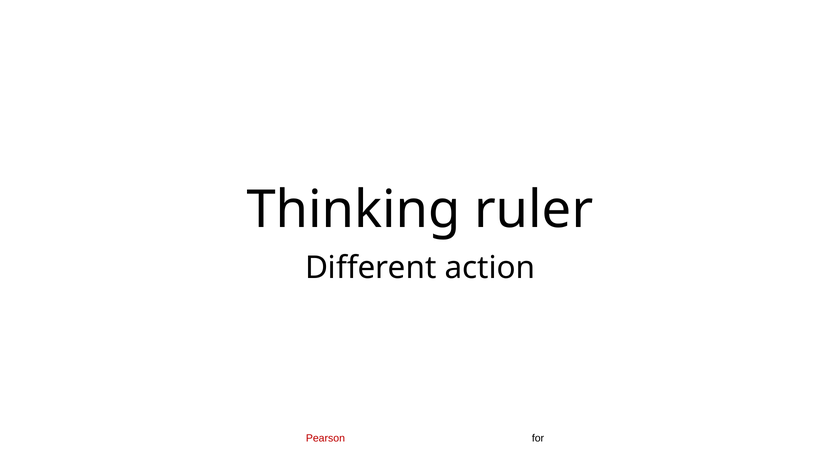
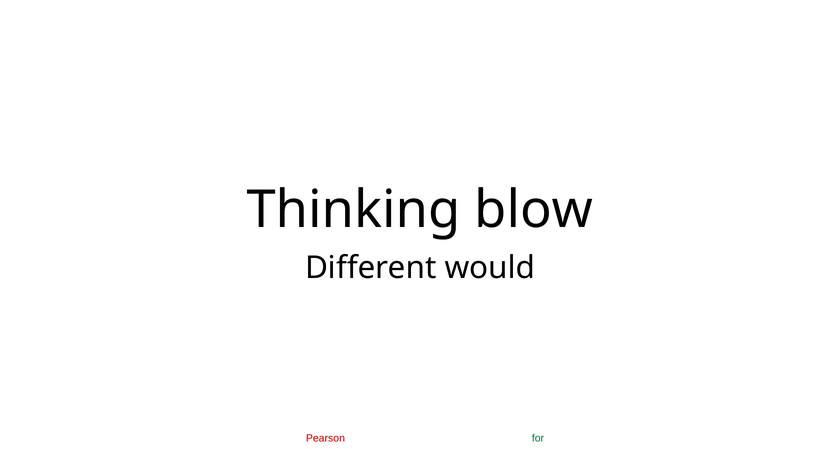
ruler: ruler -> blow
action: action -> would
for colour: black -> green
